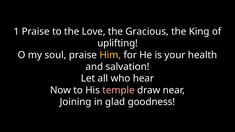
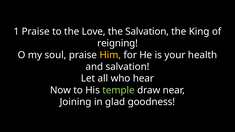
the Gracious: Gracious -> Salvation
uplifting: uplifting -> reigning
temple colour: pink -> light green
